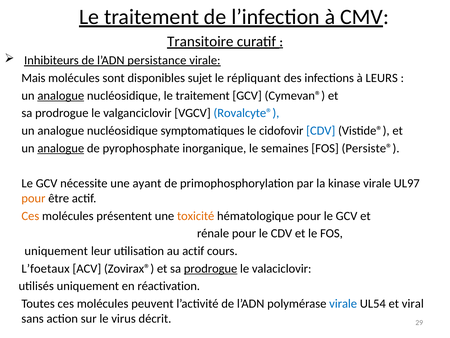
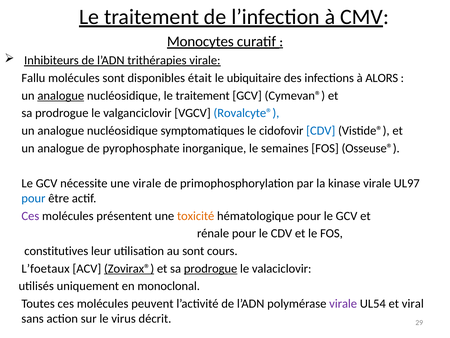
Transitoire: Transitoire -> Monocytes
persistance: persistance -> trithérapies
Mais: Mais -> Fallu
sujet: sujet -> était
répliquant: répliquant -> ubiquitaire
LEURS: LEURS -> ALORS
analogue at (61, 148) underline: present -> none
Persiste®: Persiste® -> Osseuse®
une ayant: ayant -> virale
pour at (33, 198) colour: orange -> blue
Ces at (30, 216) colour: orange -> purple
uniquement at (56, 251): uniquement -> constitutives
au actif: actif -> sont
Zovirax® underline: none -> present
réactivation: réactivation -> monoclonal
virale at (343, 303) colour: blue -> purple
